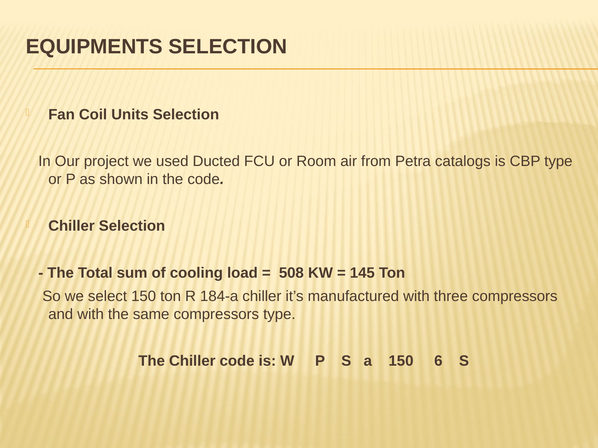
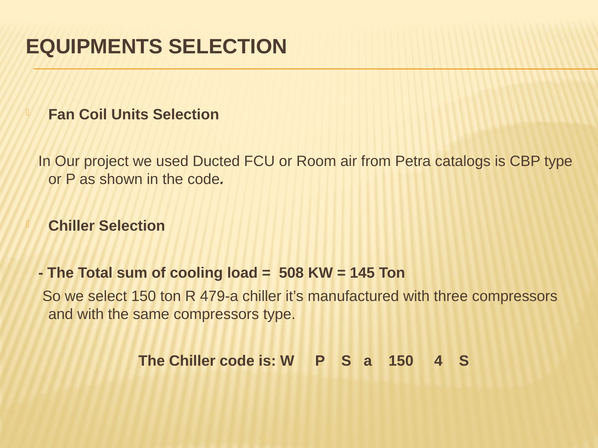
184-a: 184-a -> 479-a
6: 6 -> 4
